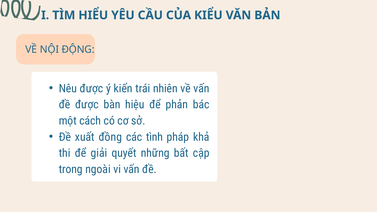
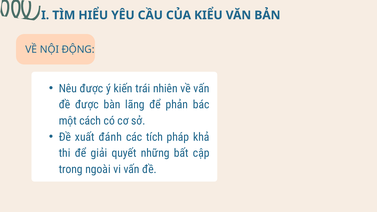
hiệu: hiệu -> lãng
đồng: đồng -> đánh
tình: tình -> tích
